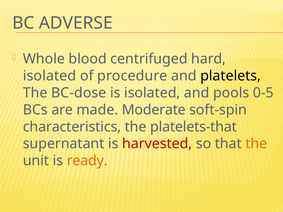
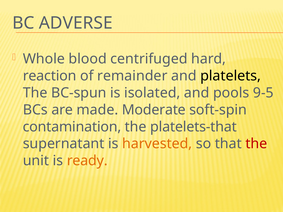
isolated at (50, 76): isolated -> reaction
procedure: procedure -> remainder
BC-dose: BC-dose -> BC-spun
0-5: 0-5 -> 9-5
characteristics: characteristics -> contamination
harvested colour: red -> orange
the at (256, 144) colour: orange -> red
